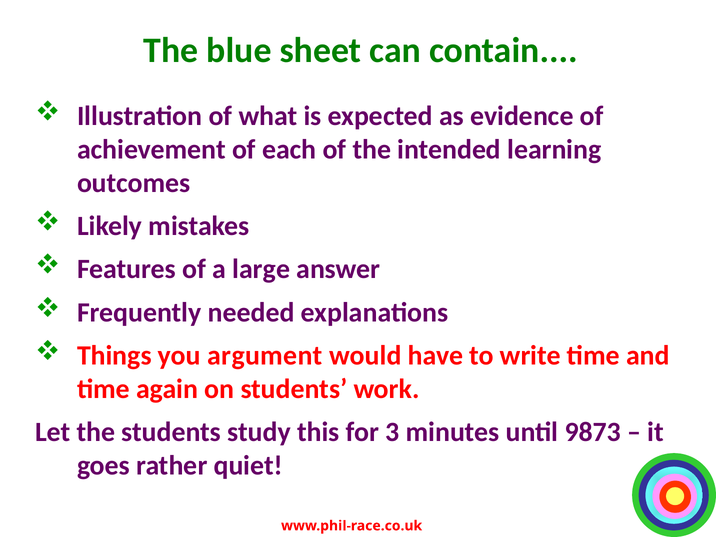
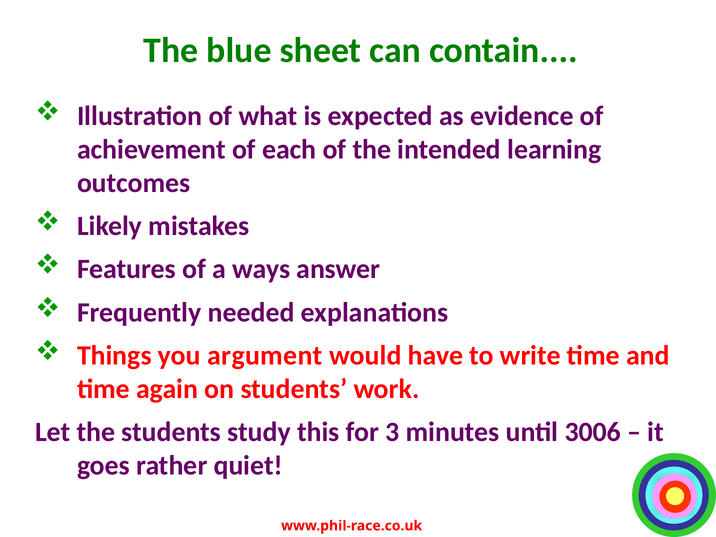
large: large -> ways
9873: 9873 -> 3006
